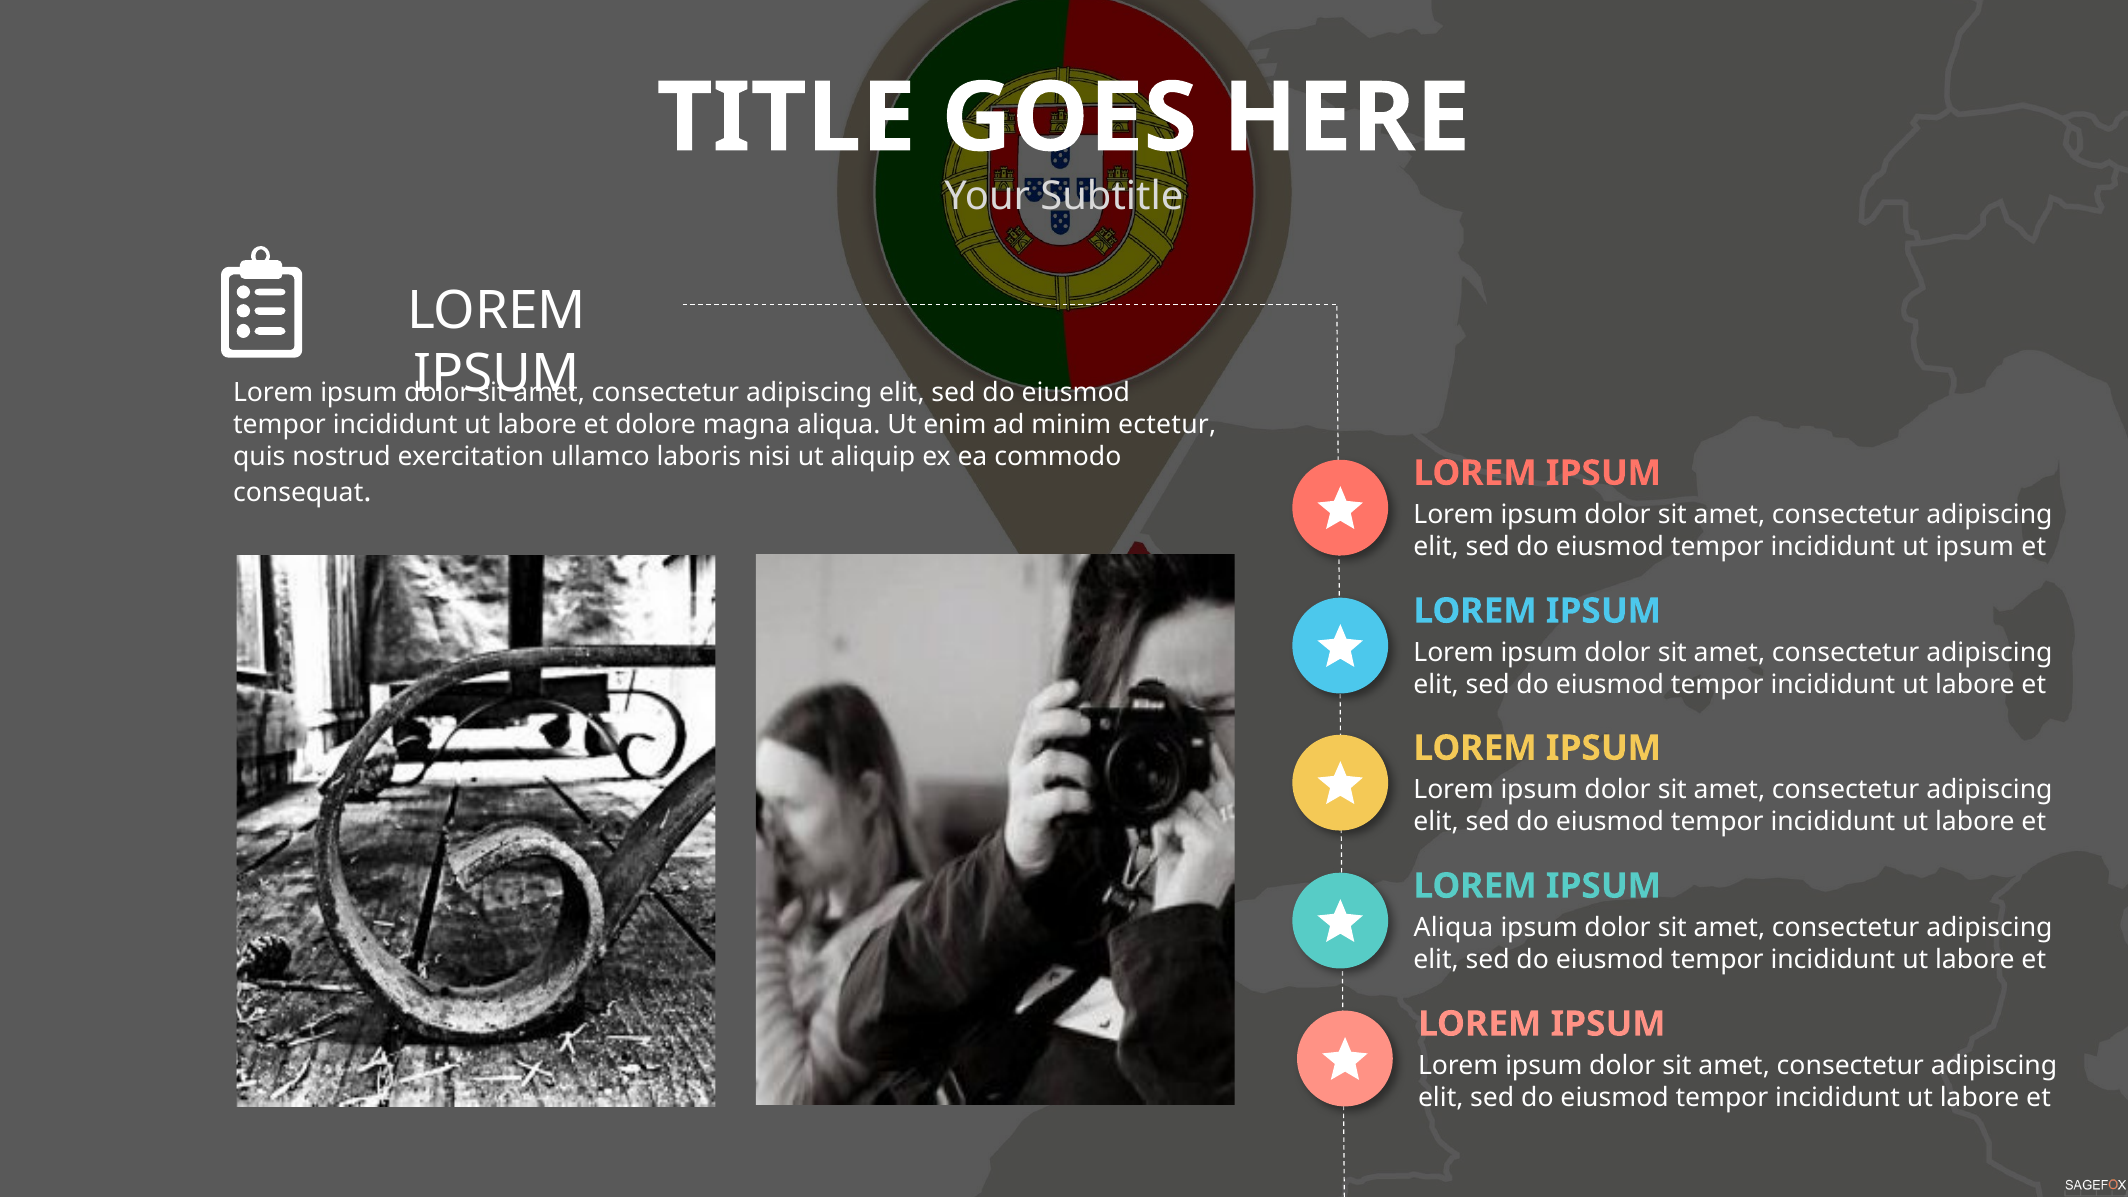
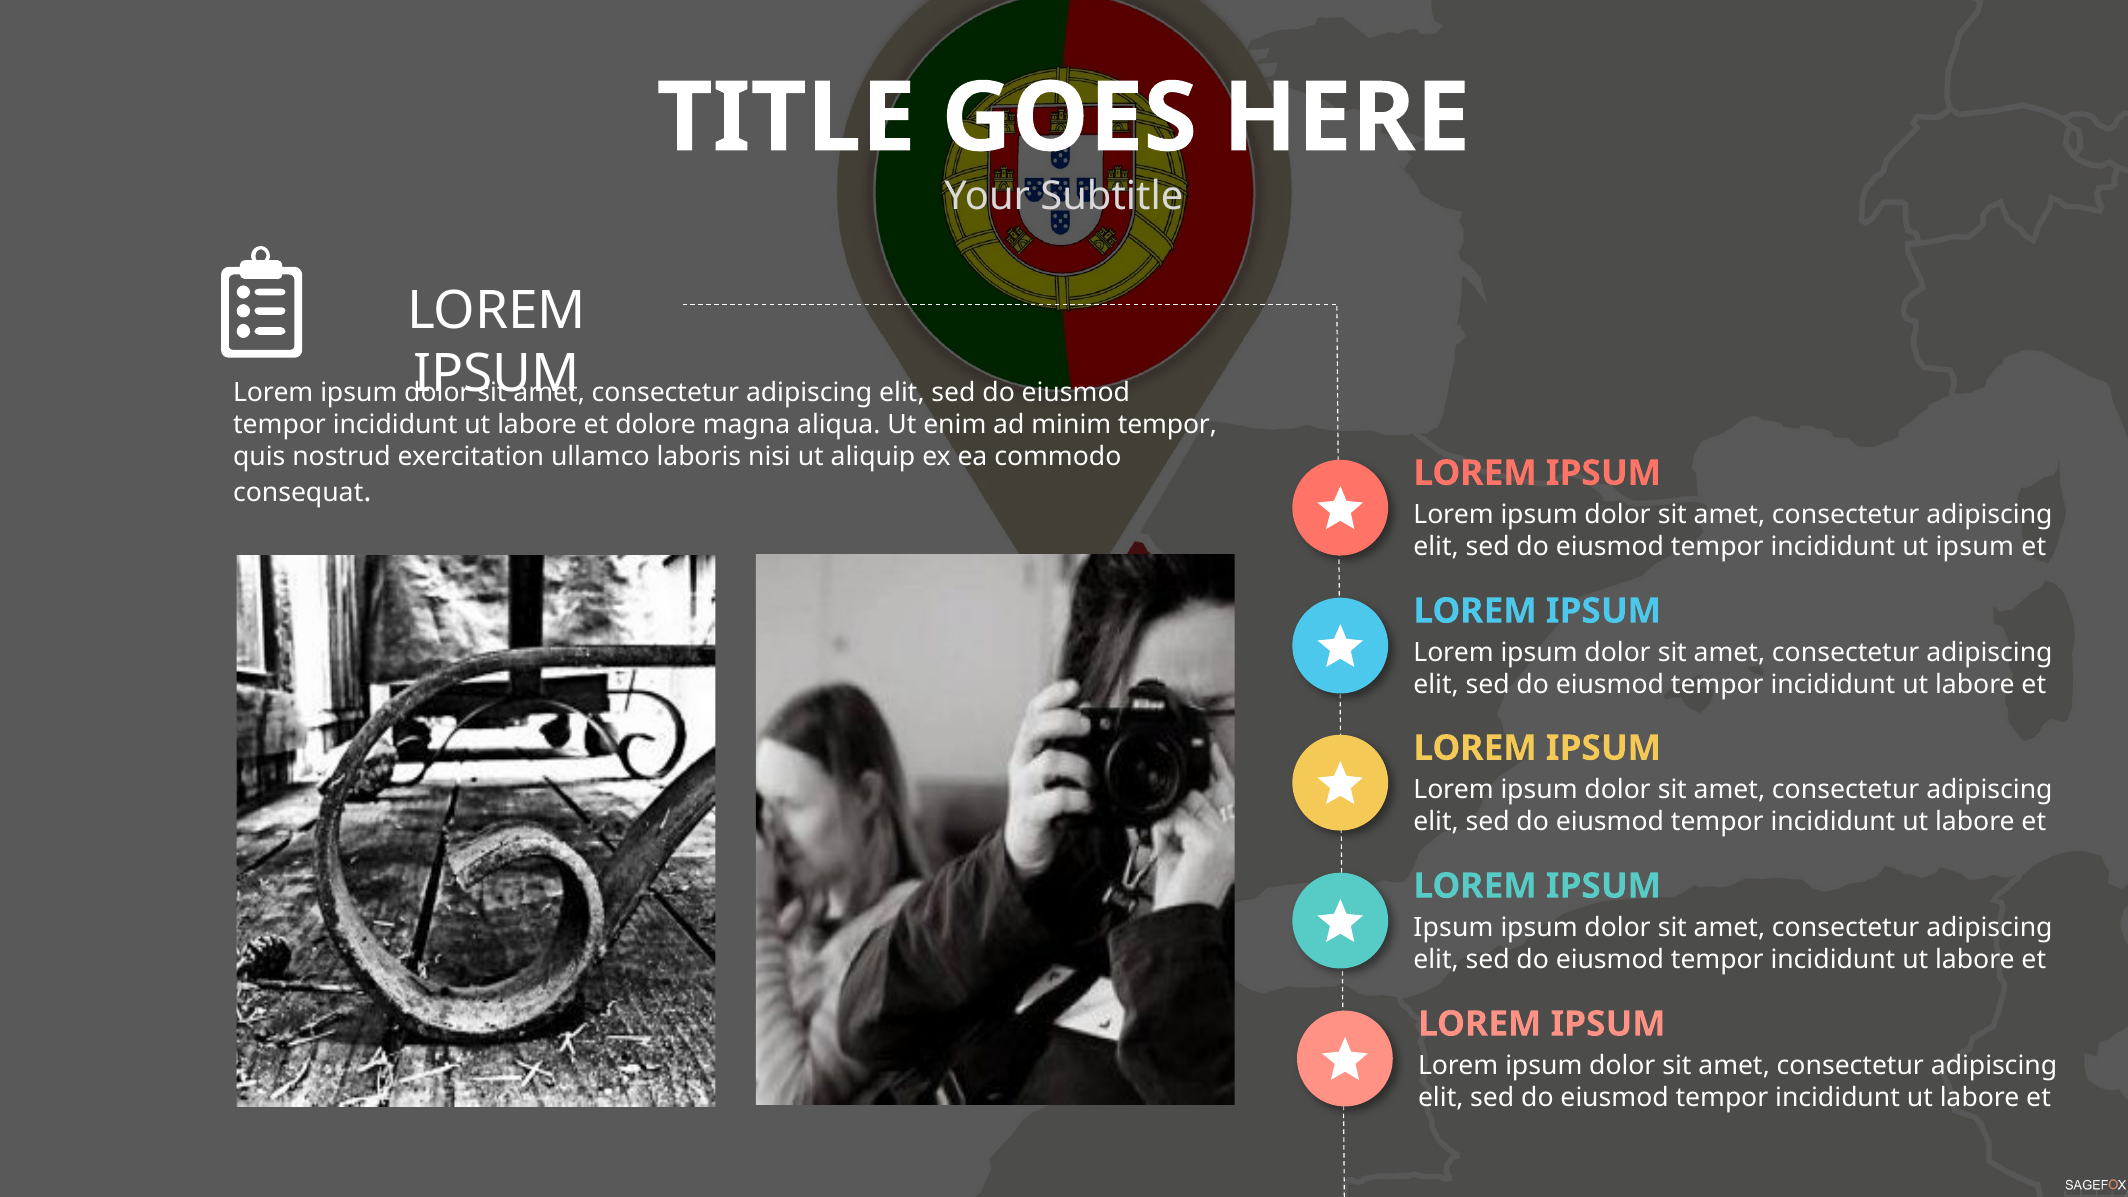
minim ectetur: ectetur -> tempor
Aliqua at (1453, 928): Aliqua -> Ipsum
